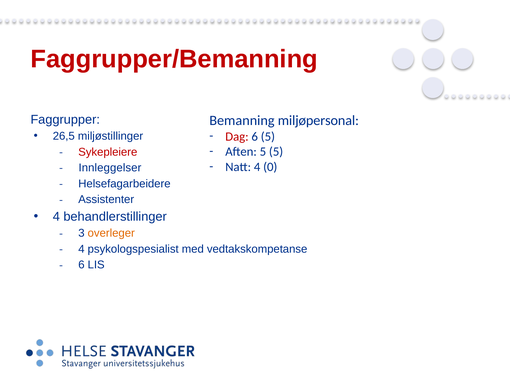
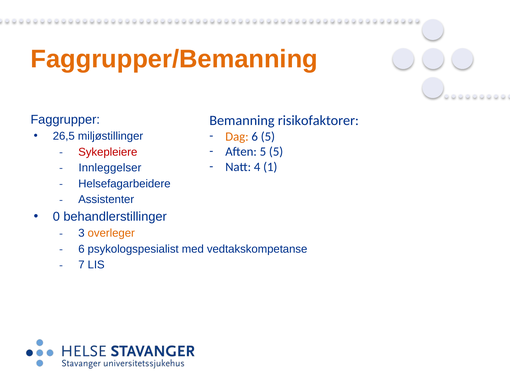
Faggrupper/Bemanning colour: red -> orange
miljøpersonal: miljøpersonal -> risikofaktorer
Dag colour: red -> orange
0: 0 -> 1
4 at (56, 217): 4 -> 0
4 at (81, 249): 4 -> 6
6 at (81, 265): 6 -> 7
